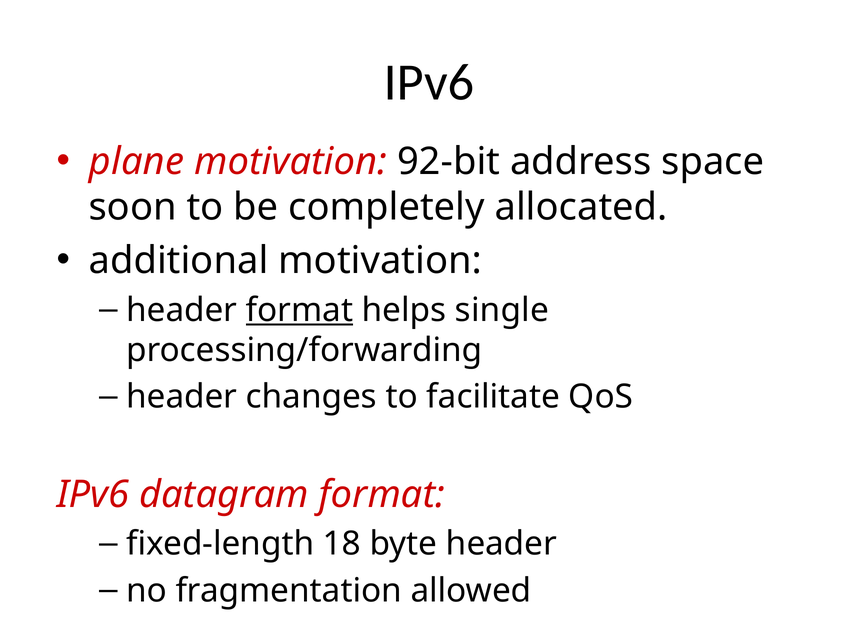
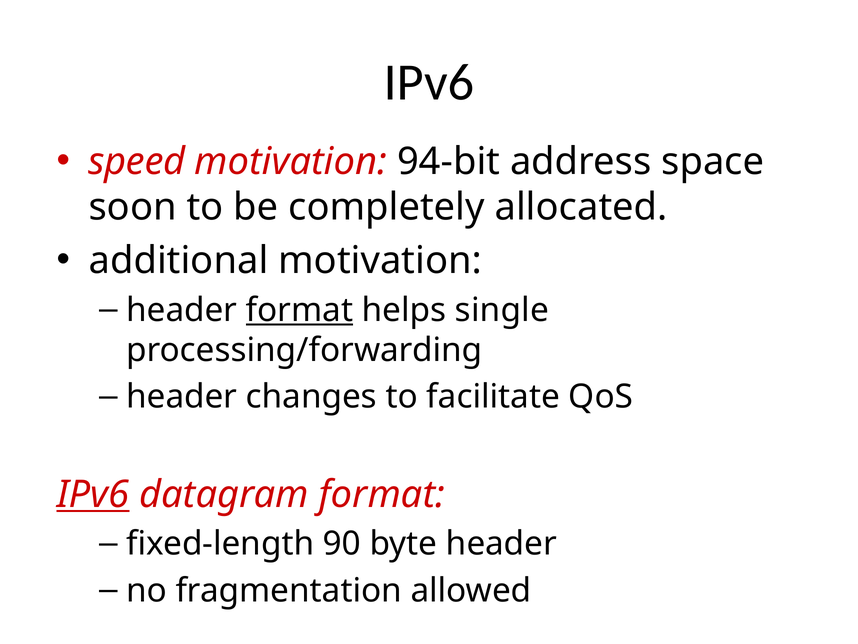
plane: plane -> speed
92-bit: 92-bit -> 94-bit
IPv6 at (93, 494) underline: none -> present
18: 18 -> 90
